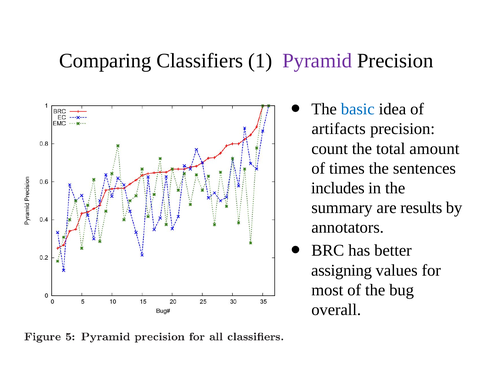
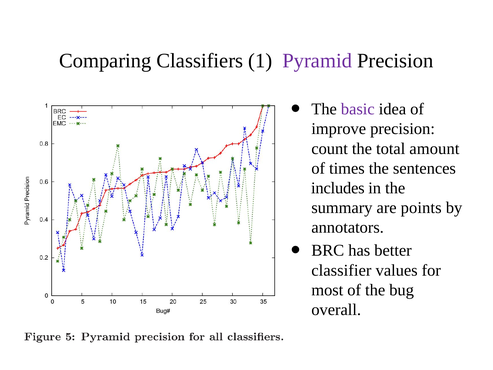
basic colour: blue -> purple
artifacts: artifacts -> improve
results: results -> points
assigning: assigning -> classifier
